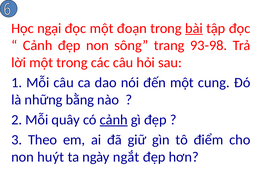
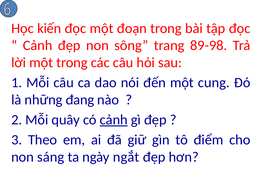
ngại: ngại -> kiến
bài underline: present -> none
93-98: 93-98 -> 89-98
bằng: bằng -> đang
huýt: huýt -> sáng
